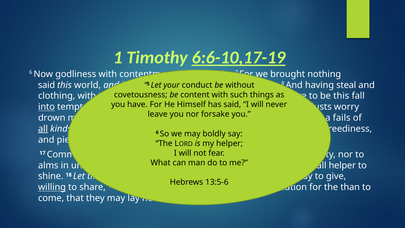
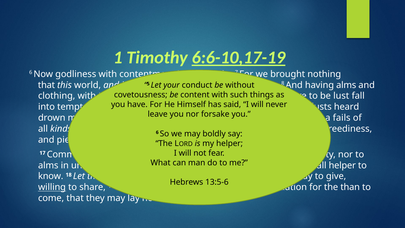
said at (47, 85): said -> that
steal at (346, 85): steal -> alms
this at (341, 96): this -> lust
into at (46, 107) underline: present -> none
worry: worry -> heard
all at (43, 129) underline: present -> none
shine: shine -> know
